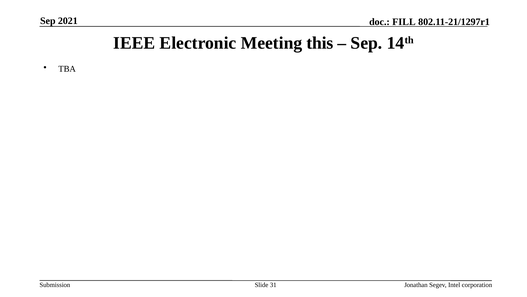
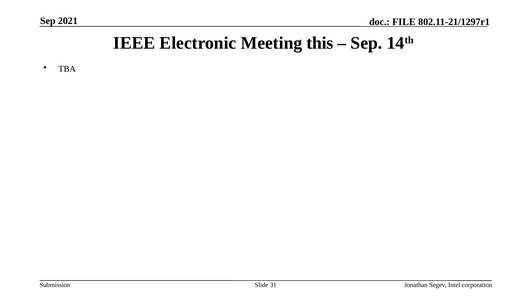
FILL: FILL -> FILE
